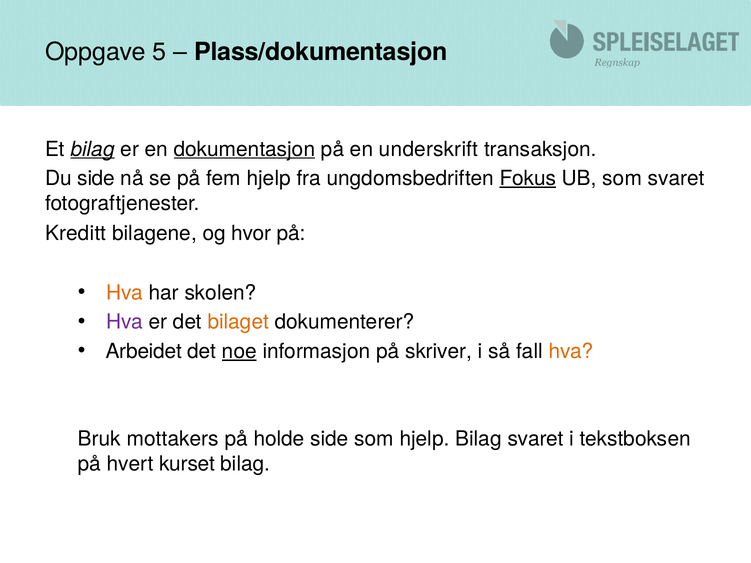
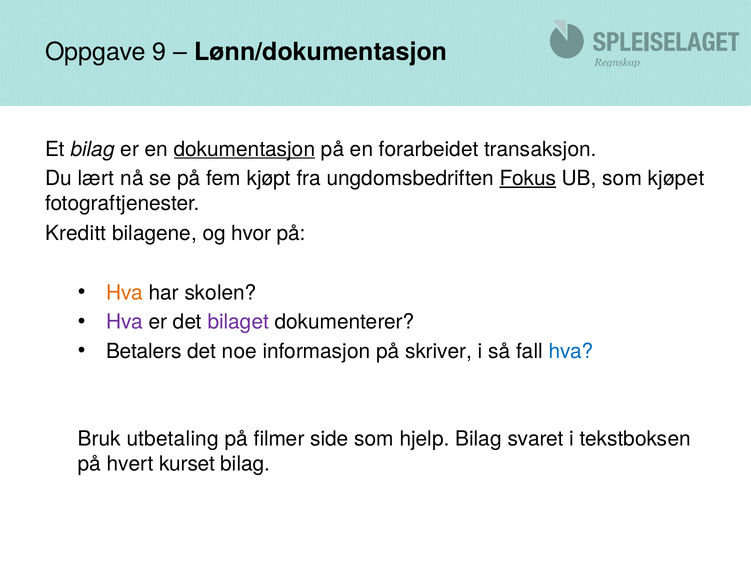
5: 5 -> 9
Plass/dokumentasjon: Plass/dokumentasjon -> Lønn/dokumentasjon
bilag at (93, 149) underline: present -> none
underskrift: underskrift -> forarbeidet
Du side: side -> lært
fem hjelp: hjelp -> kjøpt
som svaret: svaret -> kjøpet
bilaget colour: orange -> purple
Arbeidet: Arbeidet -> Betalers
noe underline: present -> none
hva at (571, 351) colour: orange -> blue
mottakers: mottakers -> utbetaling
holde: holde -> filmer
